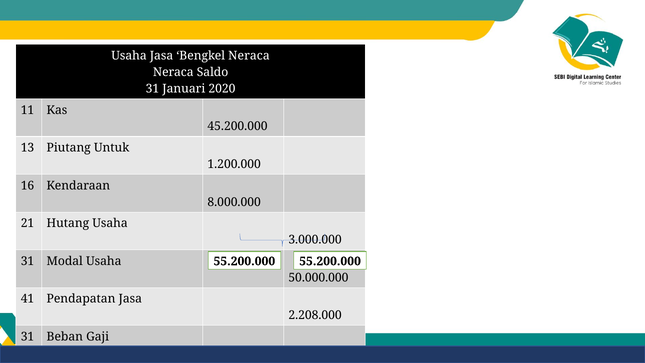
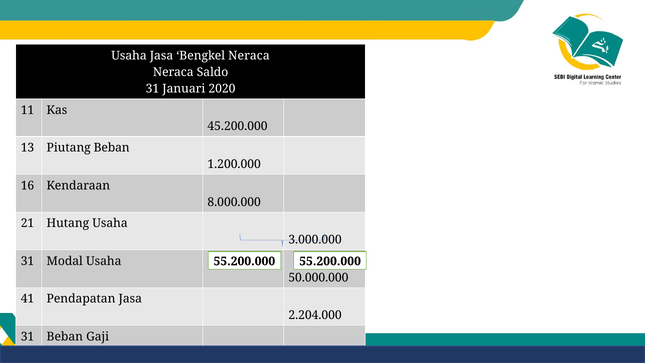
Piutang Untuk: Untuk -> Beban
2.208.000: 2.208.000 -> 2.204.000
